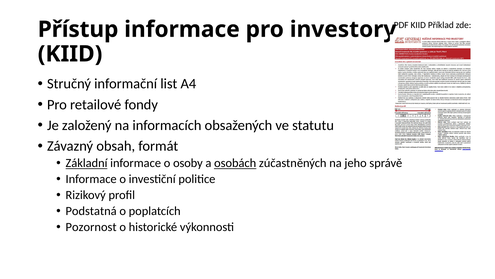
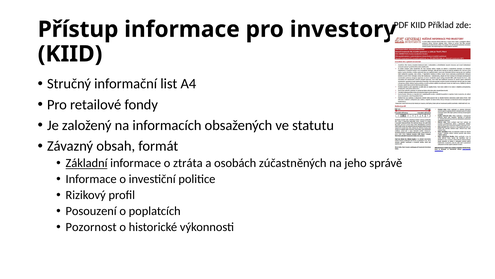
osoby: osoby -> ztráta
osobách underline: present -> none
Podstatná: Podstatná -> Posouzení
